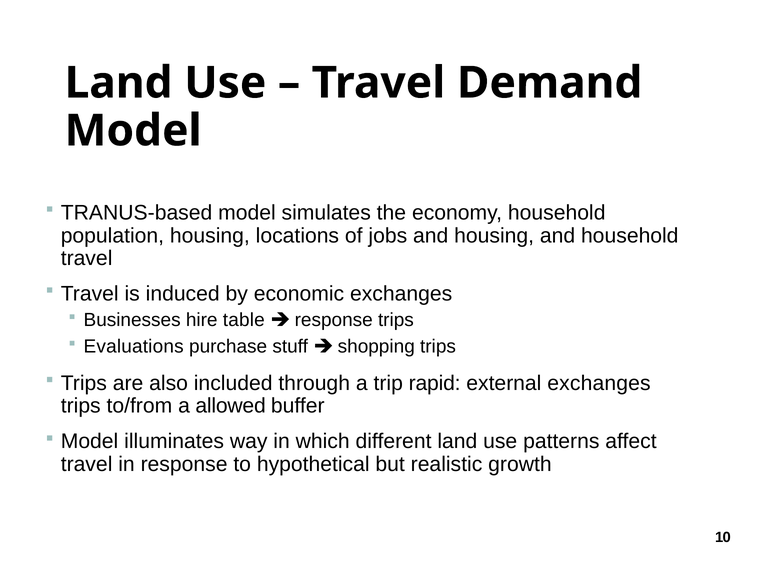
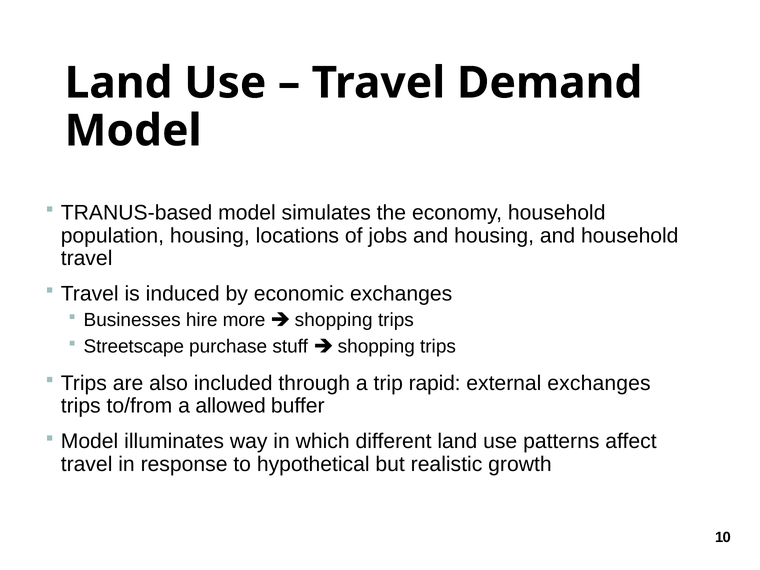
table: table -> more
response at (334, 320): response -> shopping
Evaluations: Evaluations -> Streetscape
